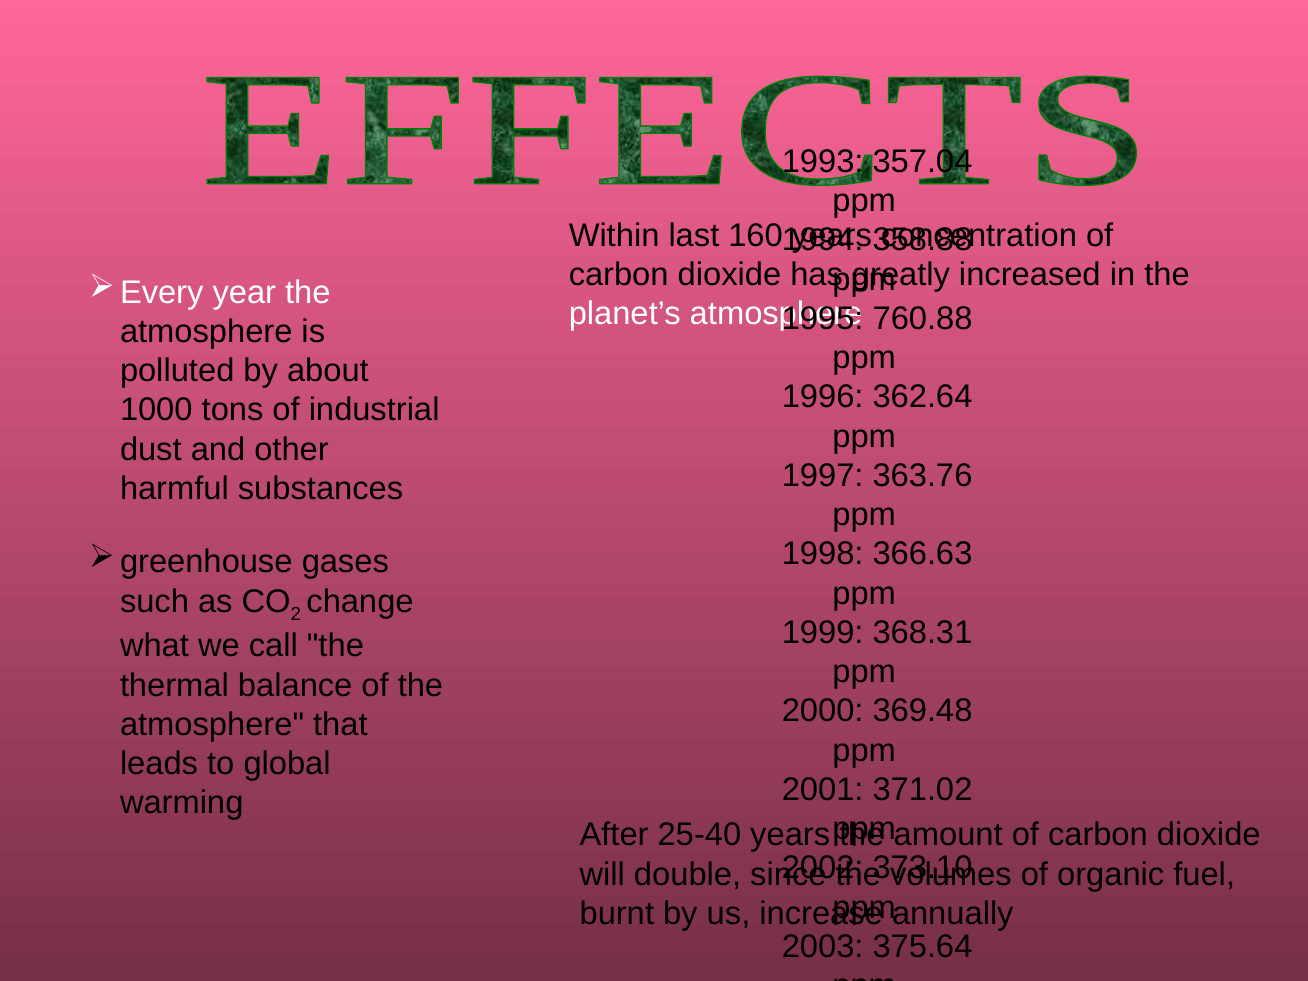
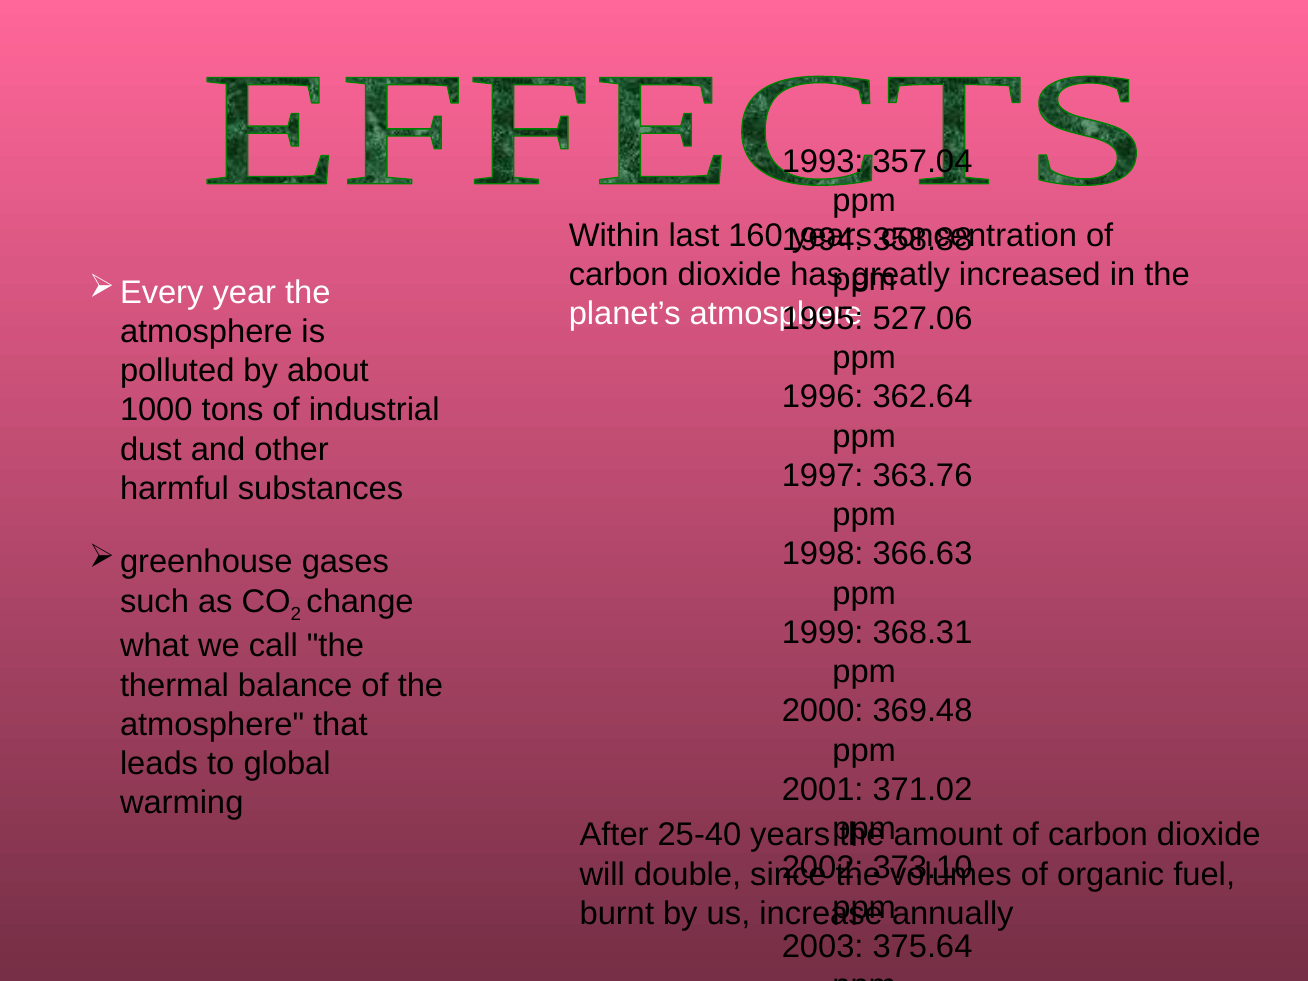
760.88: 760.88 -> 527.06
